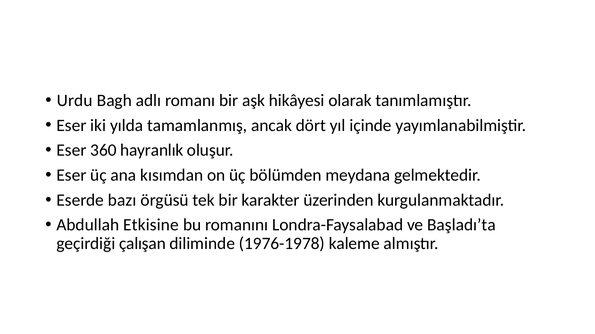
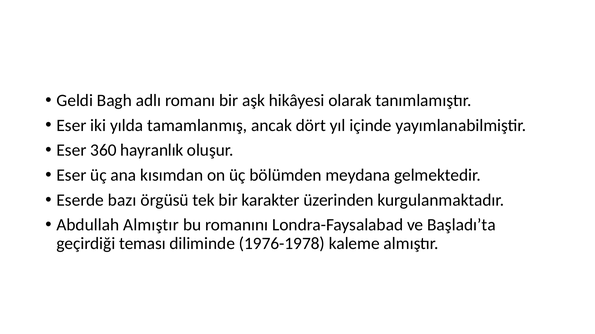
Urdu: Urdu -> Geldi
Abdullah Etkisine: Etkisine -> Almıştır
çalışan: çalışan -> teması
